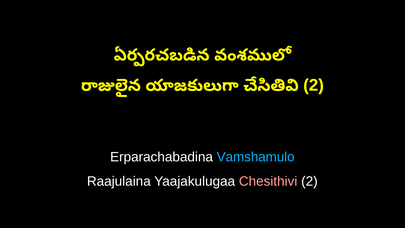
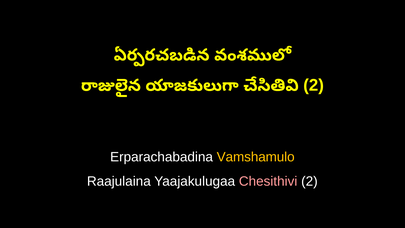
Vamshamulo colour: light blue -> yellow
